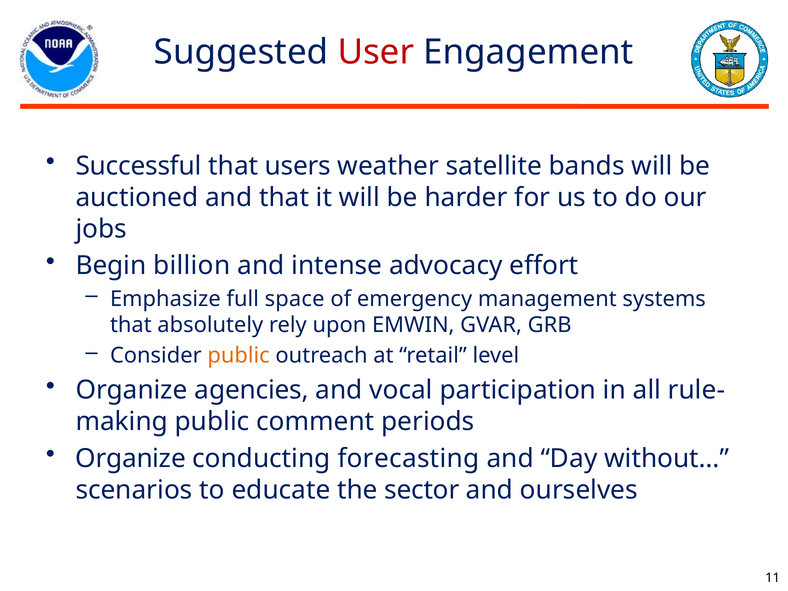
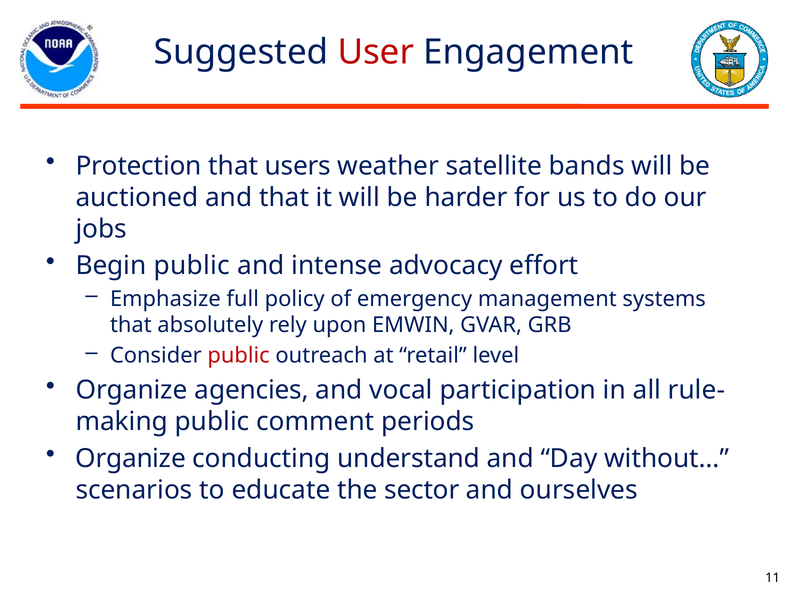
Successful: Successful -> Protection
Begin billion: billion -> public
space: space -> policy
public at (239, 356) colour: orange -> red
forecasting: forecasting -> understand
